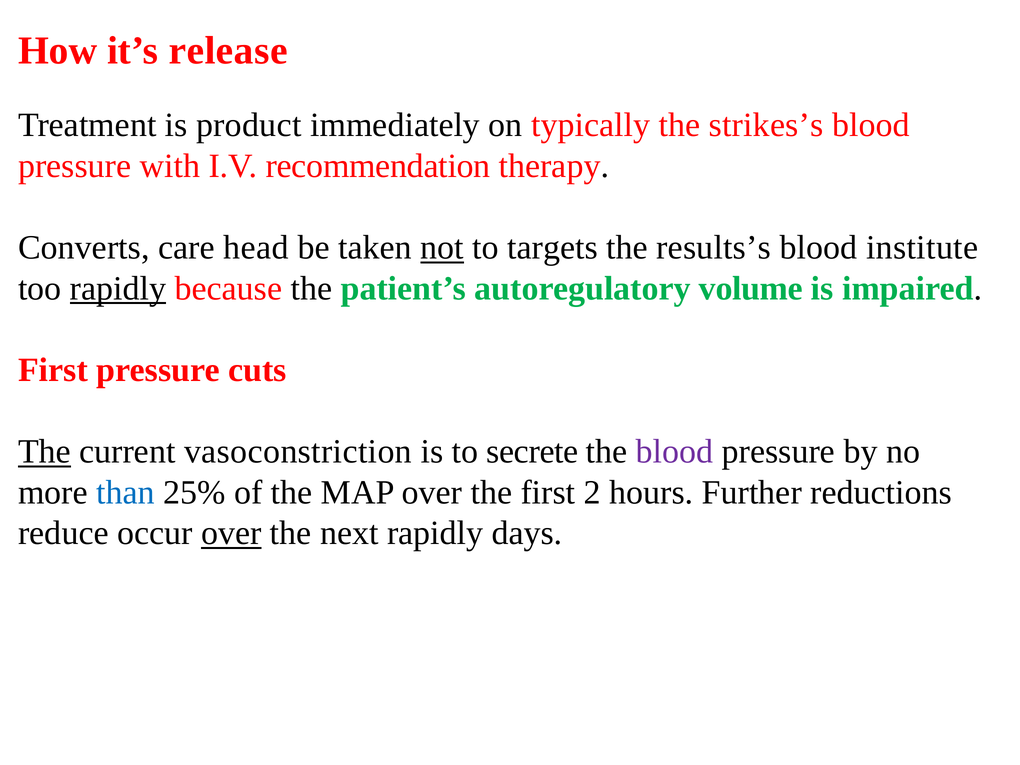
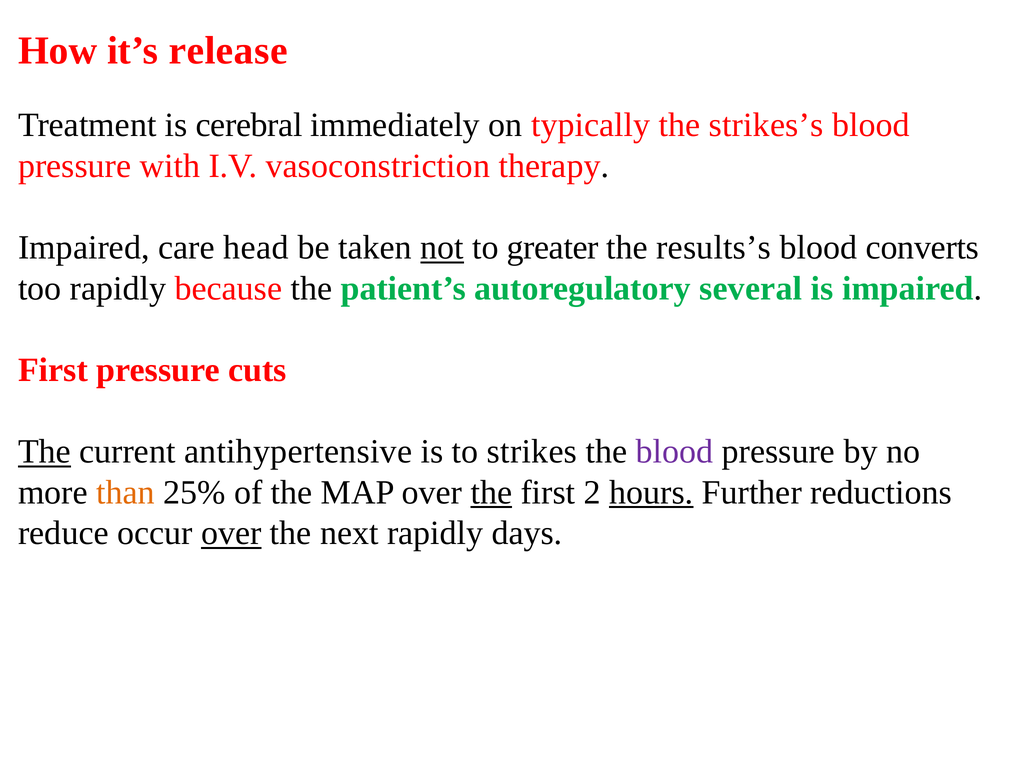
product: product -> cerebral
recommendation: recommendation -> vasoconstriction
Converts at (84, 248): Converts -> Impaired
targets: targets -> greater
institute: institute -> converts
rapidly at (118, 288) underline: present -> none
volume: volume -> several
vasoconstriction: vasoconstriction -> antihypertensive
secrete: secrete -> strikes
than colour: blue -> orange
the at (491, 492) underline: none -> present
hours underline: none -> present
